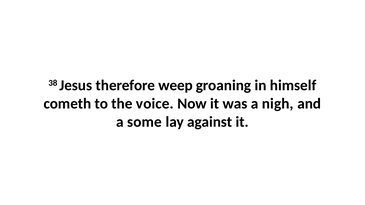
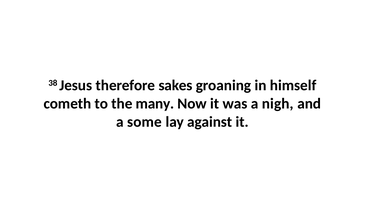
weep: weep -> sakes
voice: voice -> many
